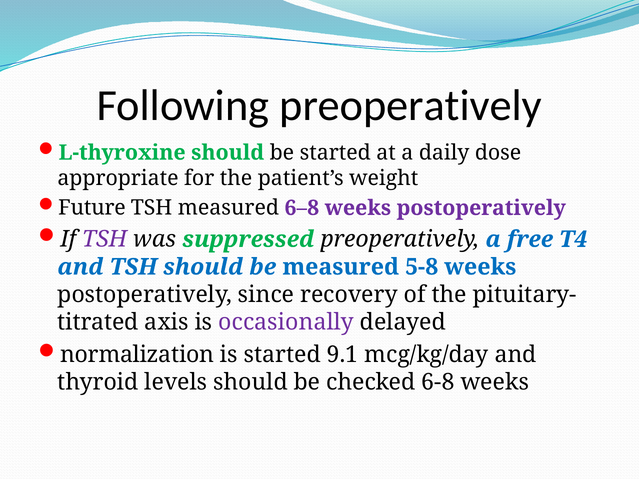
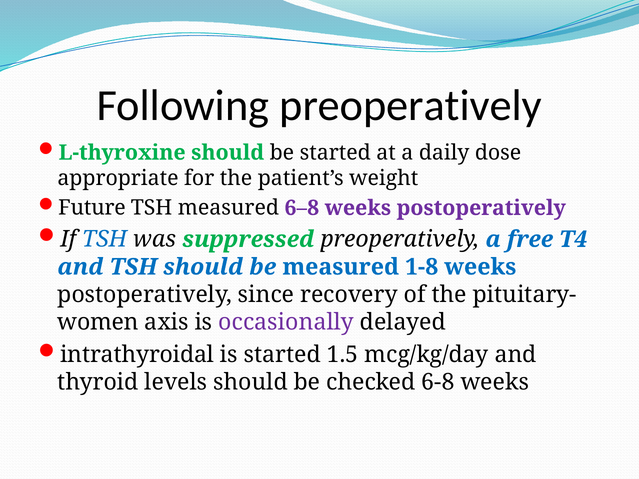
TSH at (105, 239) colour: purple -> blue
5-8: 5-8 -> 1-8
titrated: titrated -> women
normalization: normalization -> intrathyroidal
9.1: 9.1 -> 1.5
